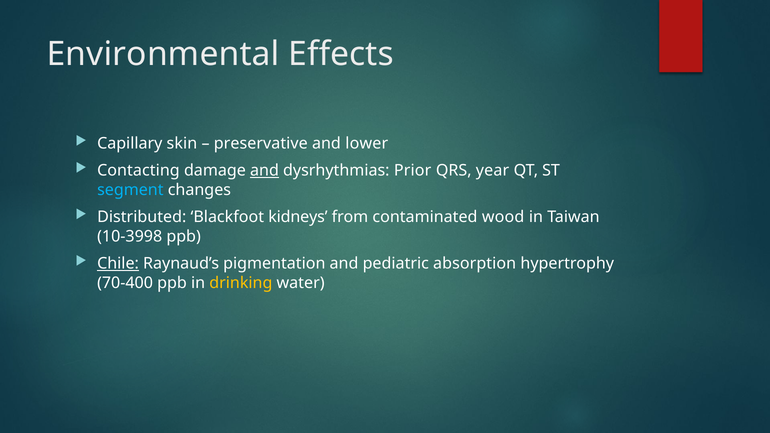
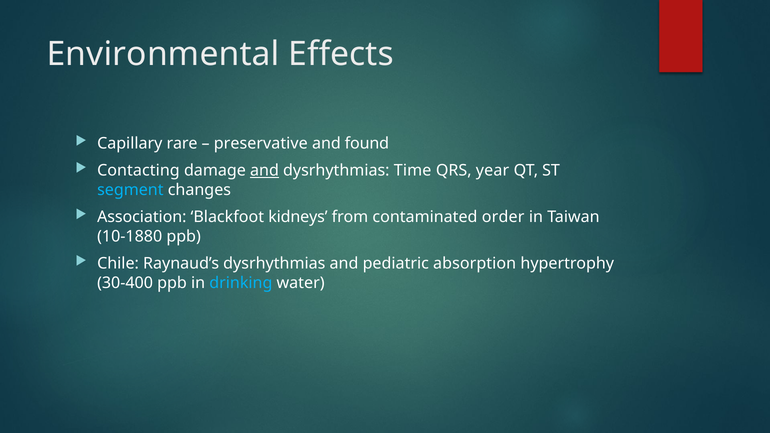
skin: skin -> rare
lower: lower -> found
Prior: Prior -> Time
Distributed: Distributed -> Association
wood: wood -> order
10-3998: 10-3998 -> 10-1880
Chile underline: present -> none
Raynaud’s pigmentation: pigmentation -> dysrhythmias
70-400: 70-400 -> 30-400
drinking colour: yellow -> light blue
